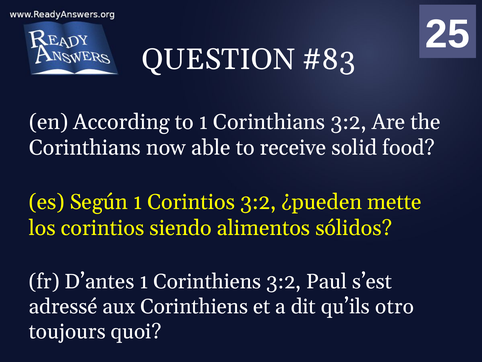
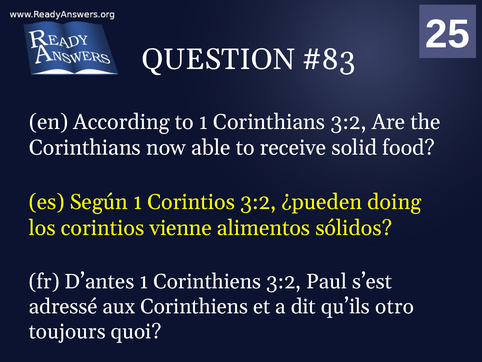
mette: mette -> doing
siendo: siendo -> vienne
